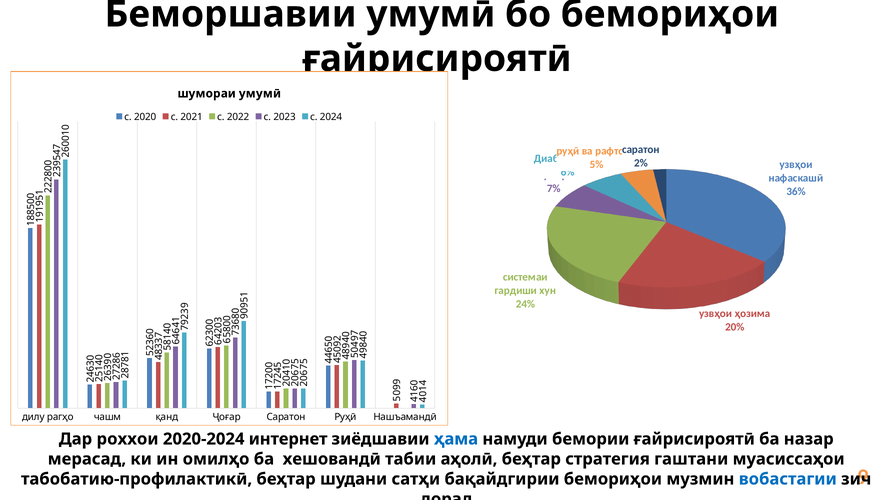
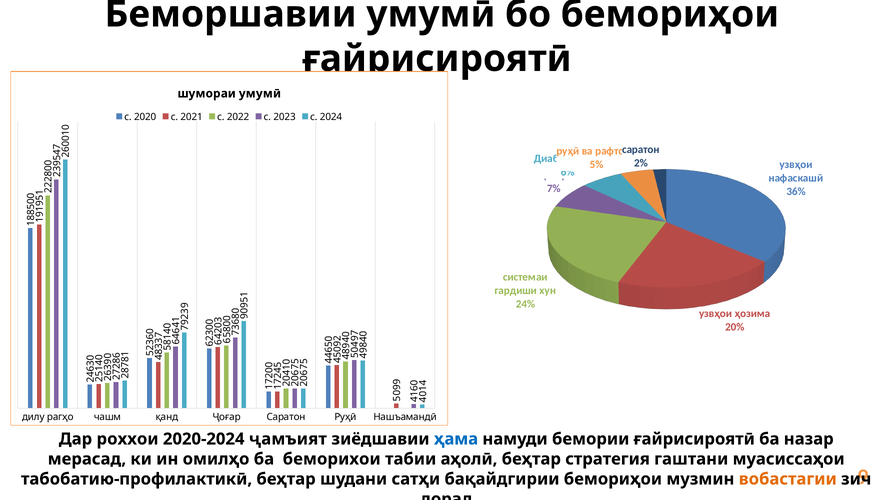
интернет: интернет -> ҷамъият
хешовандӣ: хешовандӣ -> беморихои
вобастагии colour: blue -> orange
